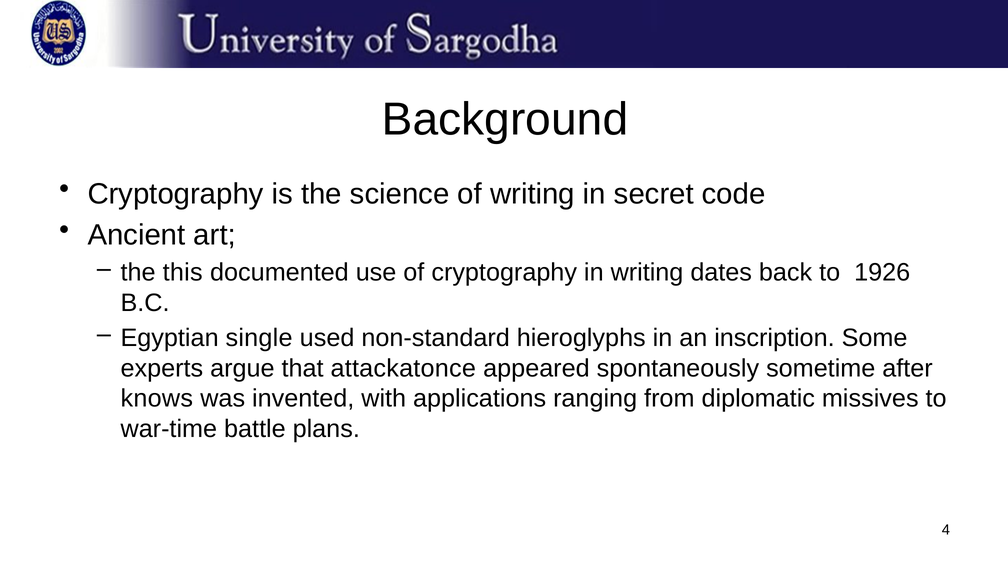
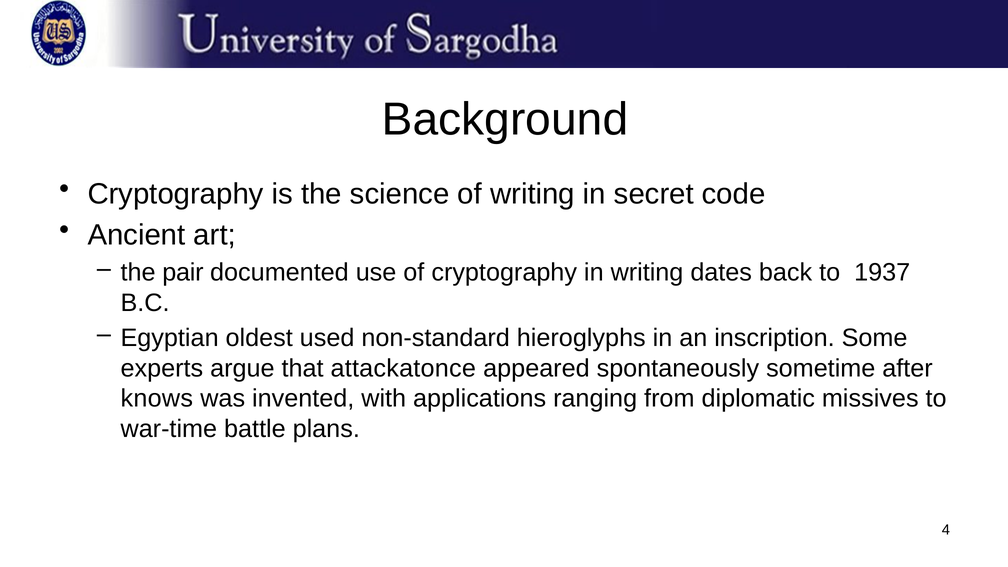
this: this -> pair
1926: 1926 -> 1937
single: single -> oldest
